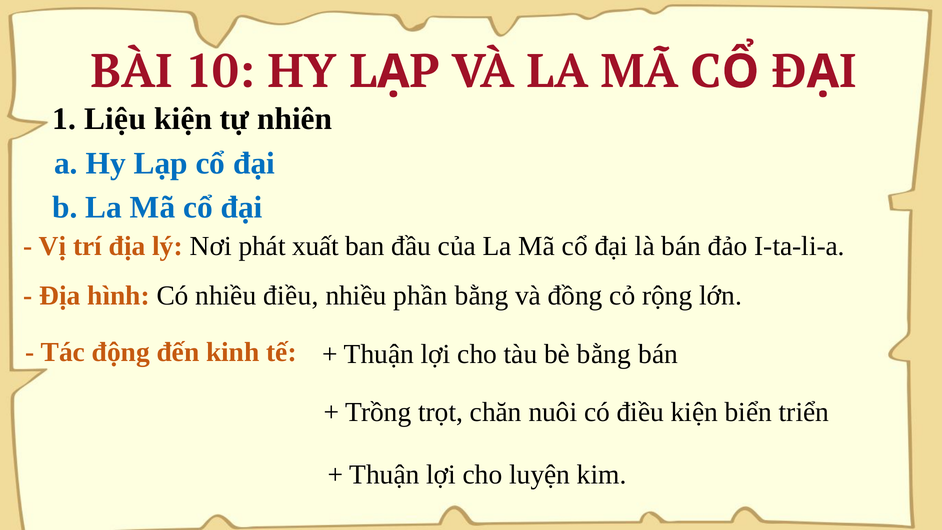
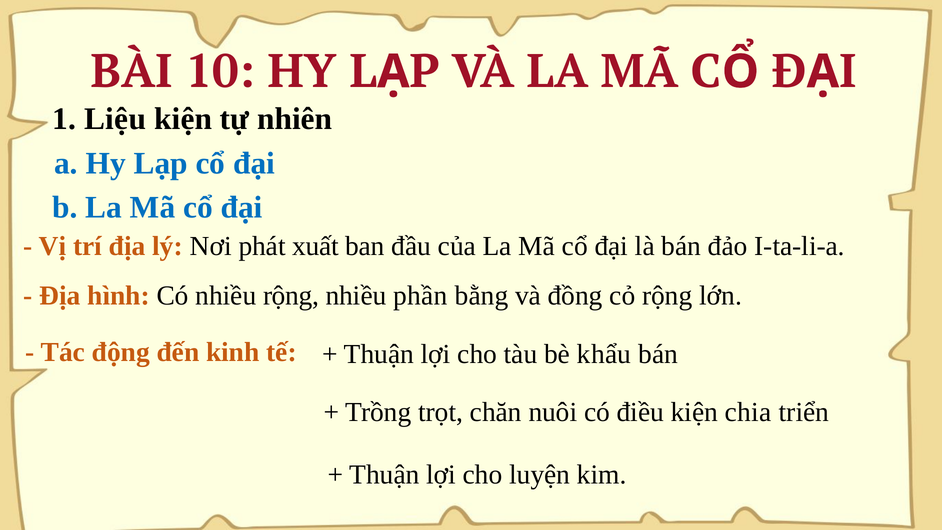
nhiều điều: điều -> rộng
bè bằng: bằng -> khẩu
biển: biển -> chia
